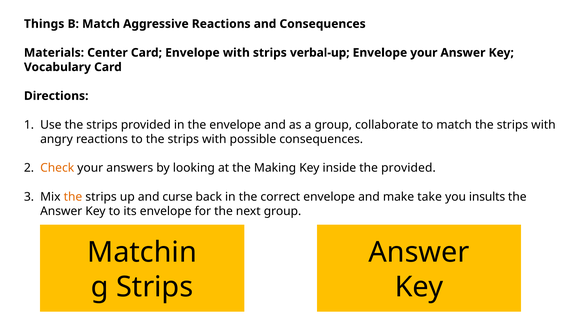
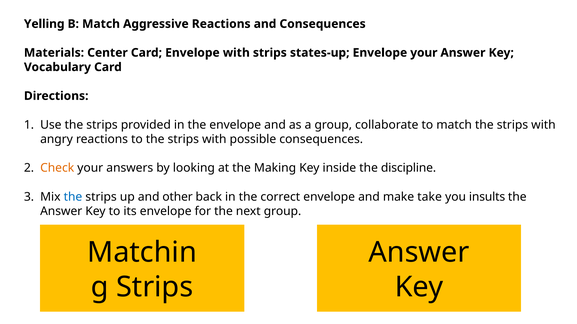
Things: Things -> Yelling
verbal-up: verbal-up -> states-up
the provided: provided -> discipline
the at (73, 197) colour: orange -> blue
curse: curse -> other
